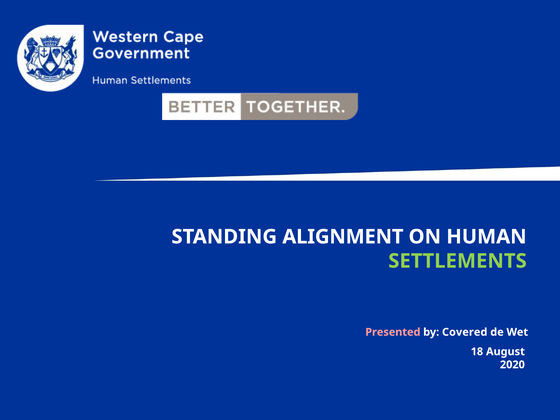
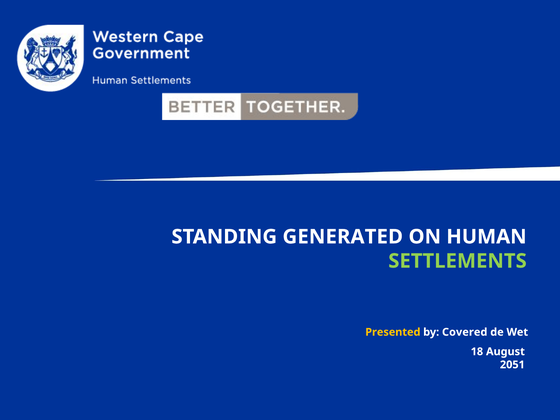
ALIGNMENT: ALIGNMENT -> GENERATED
Presented colour: pink -> yellow
2020: 2020 -> 2051
